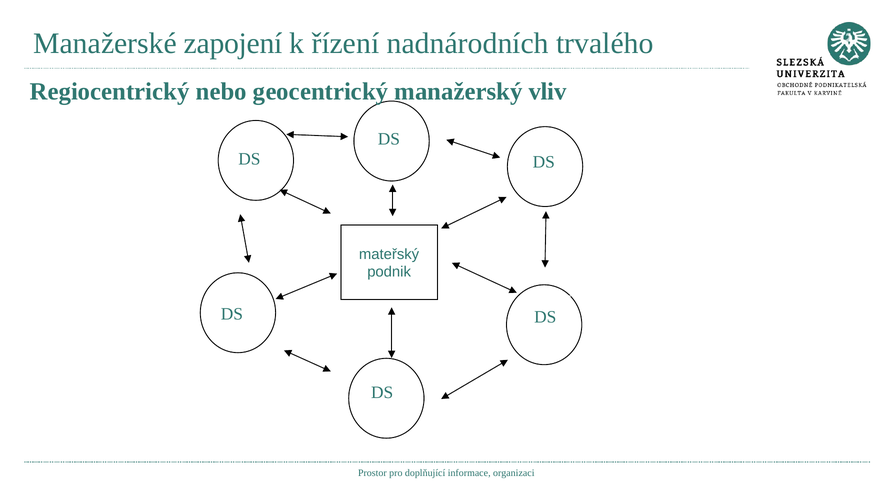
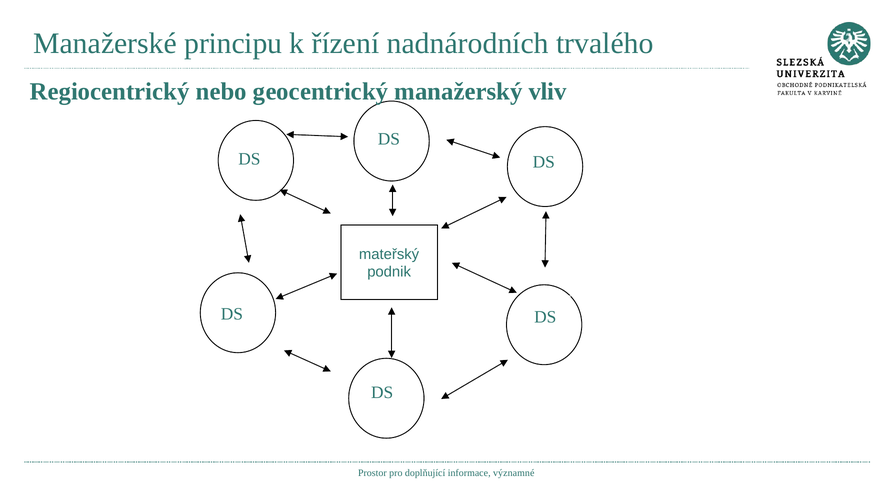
zapojení: zapojení -> principu
organizaci: organizaci -> významné
